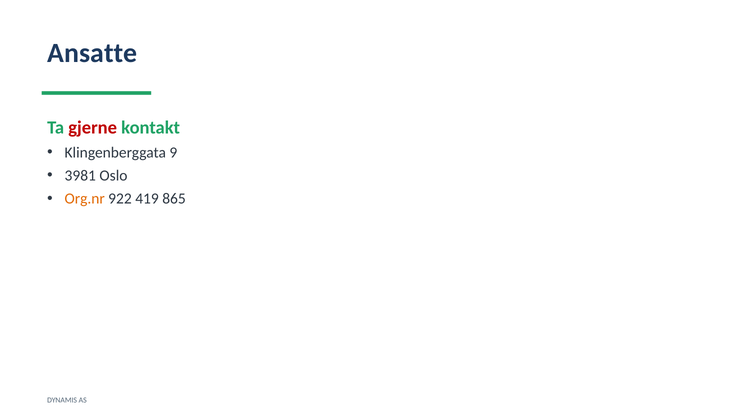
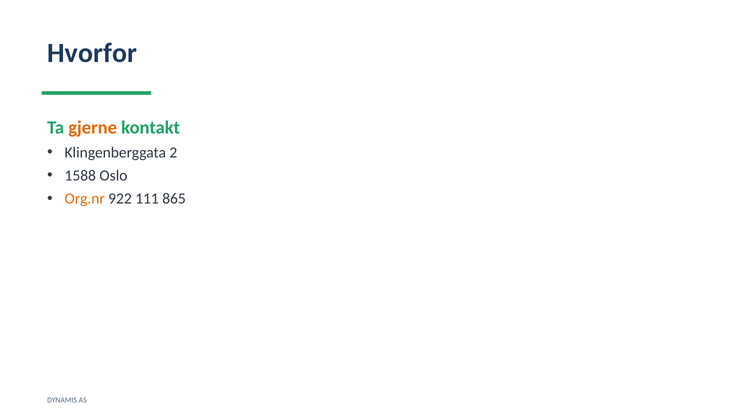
Ansatte: Ansatte -> Hvorfor
gjerne colour: red -> orange
9: 9 -> 2
3981: 3981 -> 1588
419: 419 -> 111
